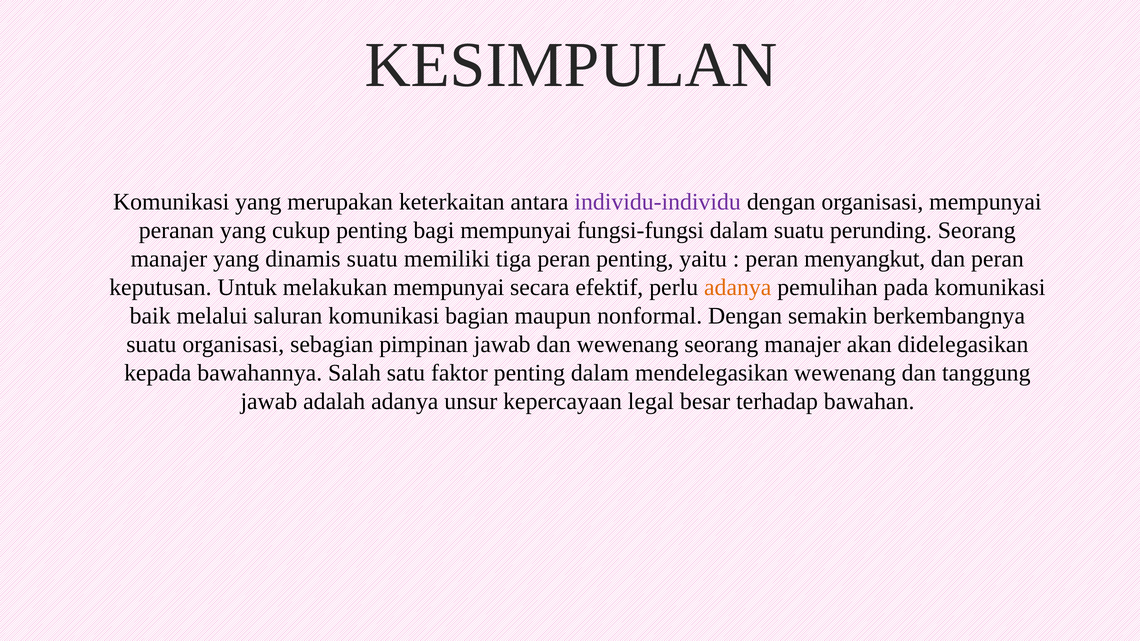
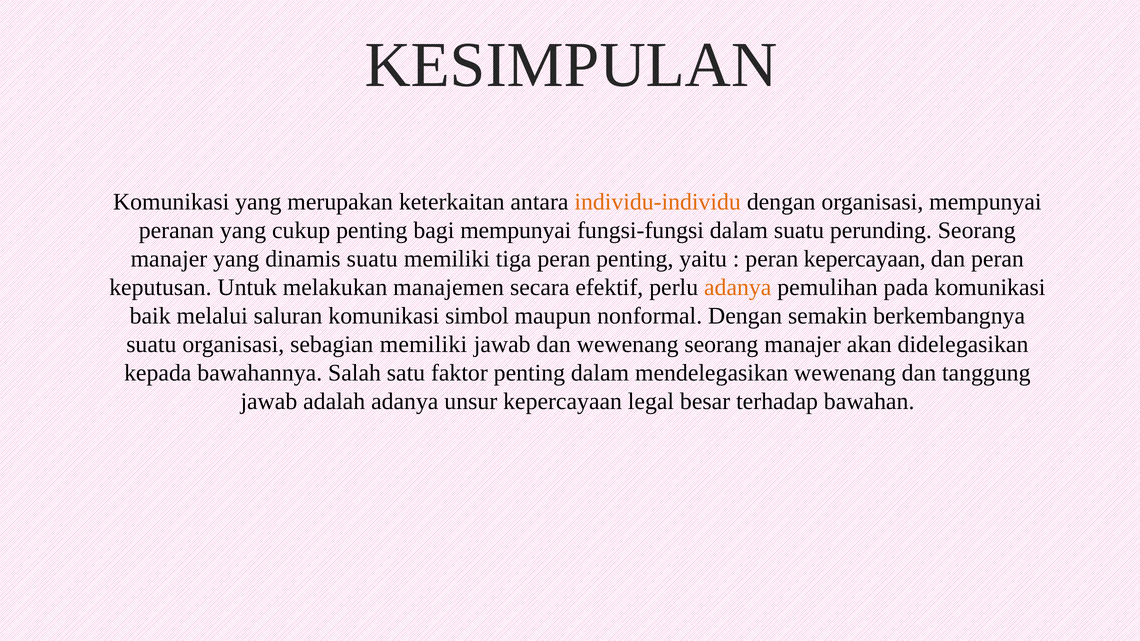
individu-individu colour: purple -> orange
peran menyangkut: menyangkut -> kepercayaan
melakukan mempunyai: mempunyai -> manajemen
bagian: bagian -> simbol
sebagian pimpinan: pimpinan -> memiliki
